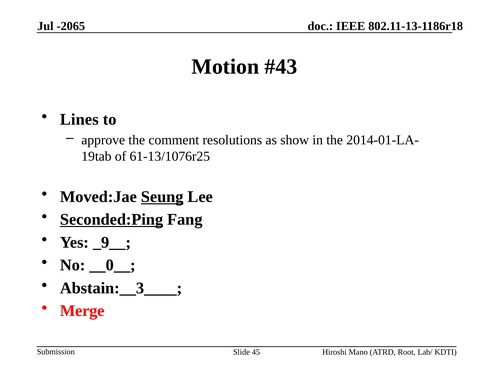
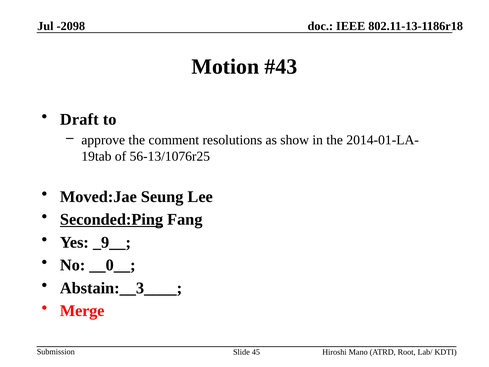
-2065: -2065 -> -2098
Lines: Lines -> Draft
61-13/1076r25: 61-13/1076r25 -> 56-13/1076r25
Seung underline: present -> none
